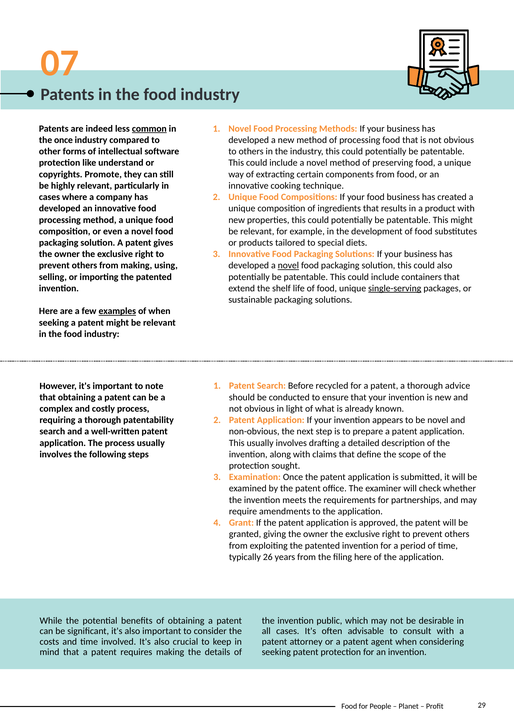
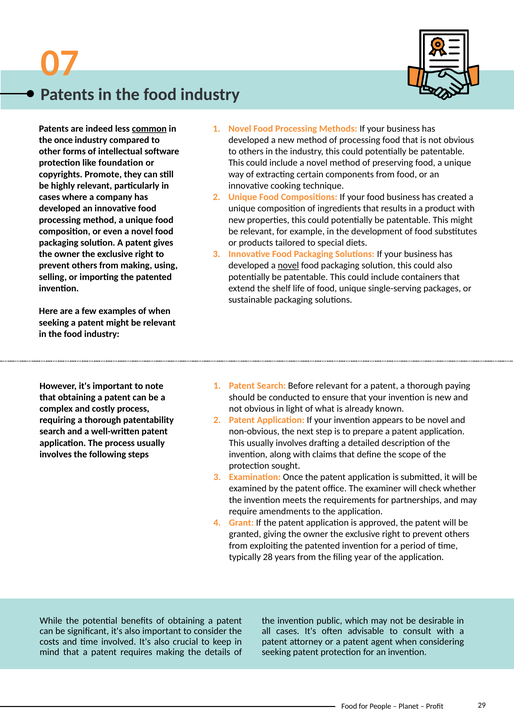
understand: understand -> foundation
single-serving underline: present -> none
examples underline: present -> none
Before recycled: recycled -> relevant
advice: advice -> paying
26: 26 -> 28
filing here: here -> year
